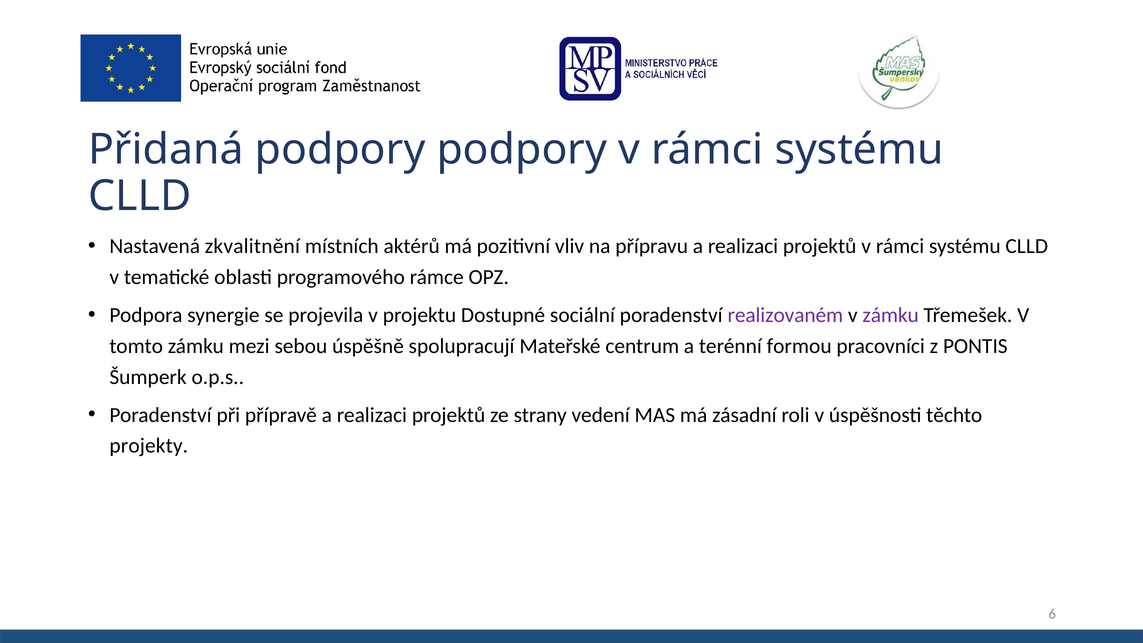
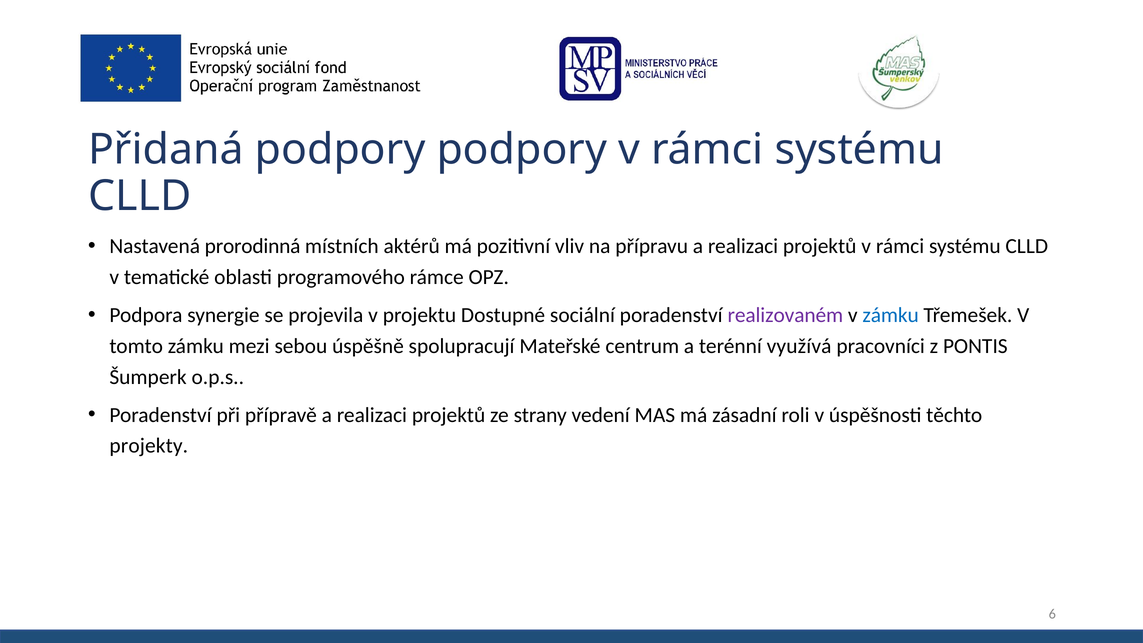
zkvalitnění: zkvalitnění -> prorodinná
zámku at (891, 315) colour: purple -> blue
formou: formou -> využívá
